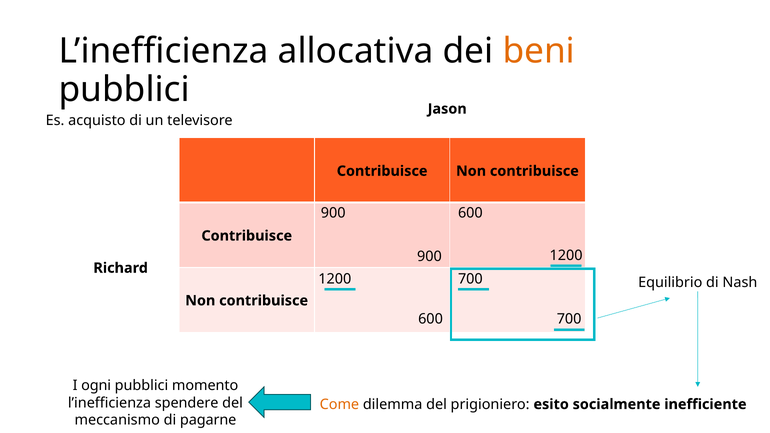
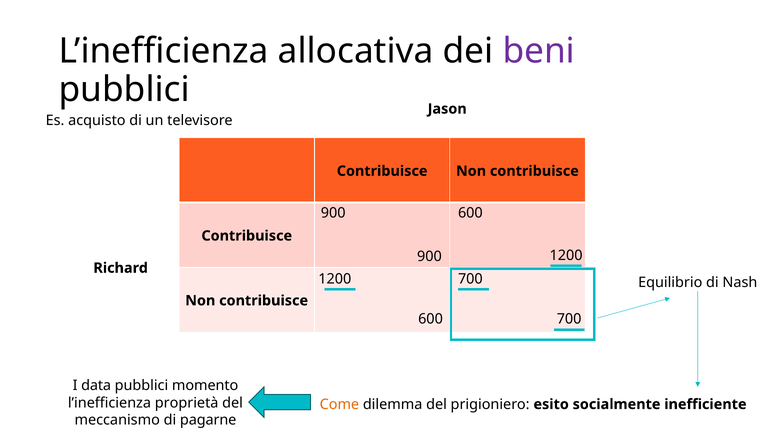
beni colour: orange -> purple
ogni: ogni -> data
spendere: spendere -> proprietà
